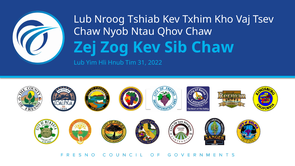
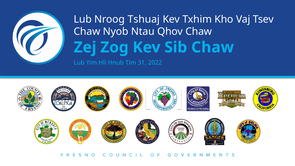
Tshiab: Tshiab -> Tshuaj
